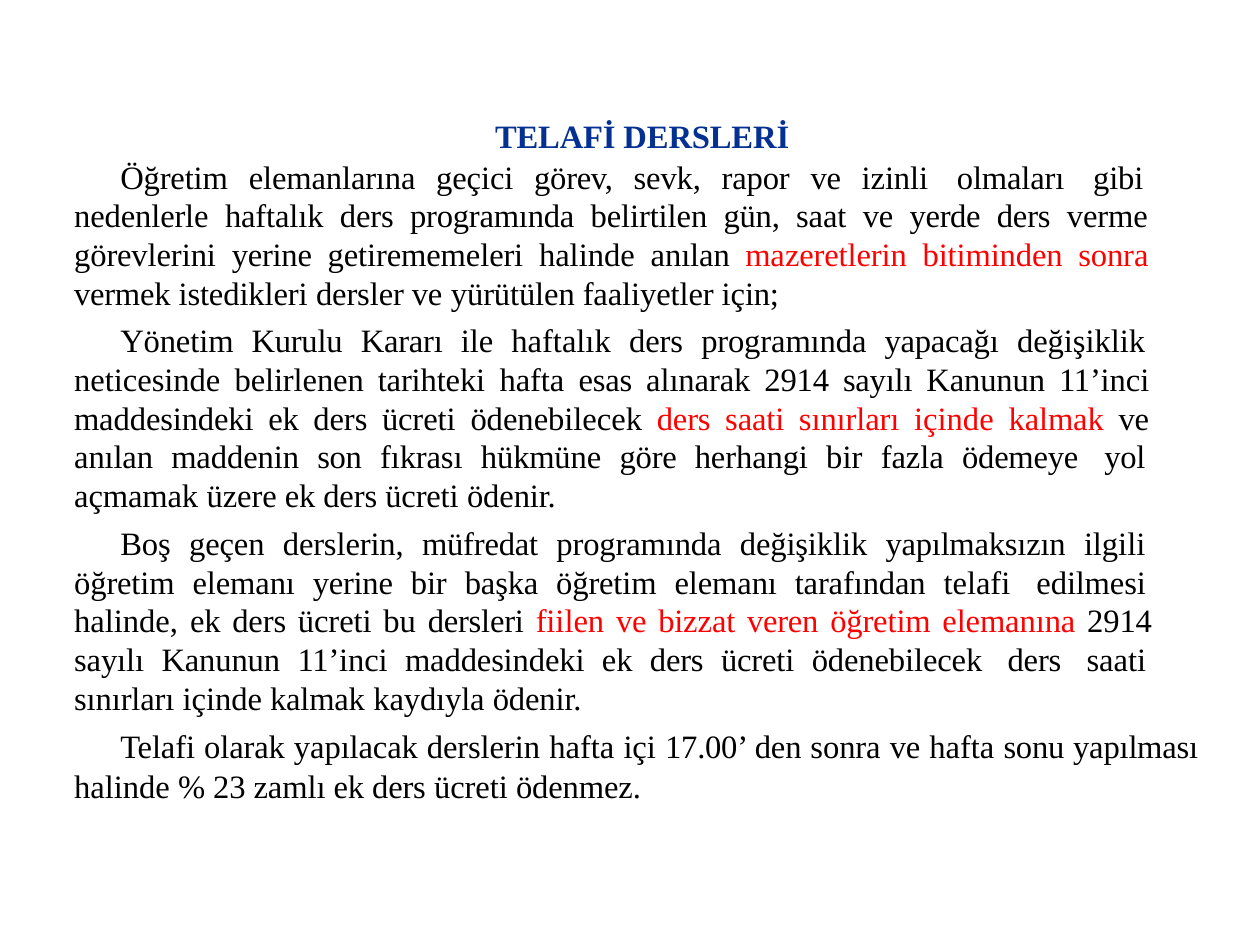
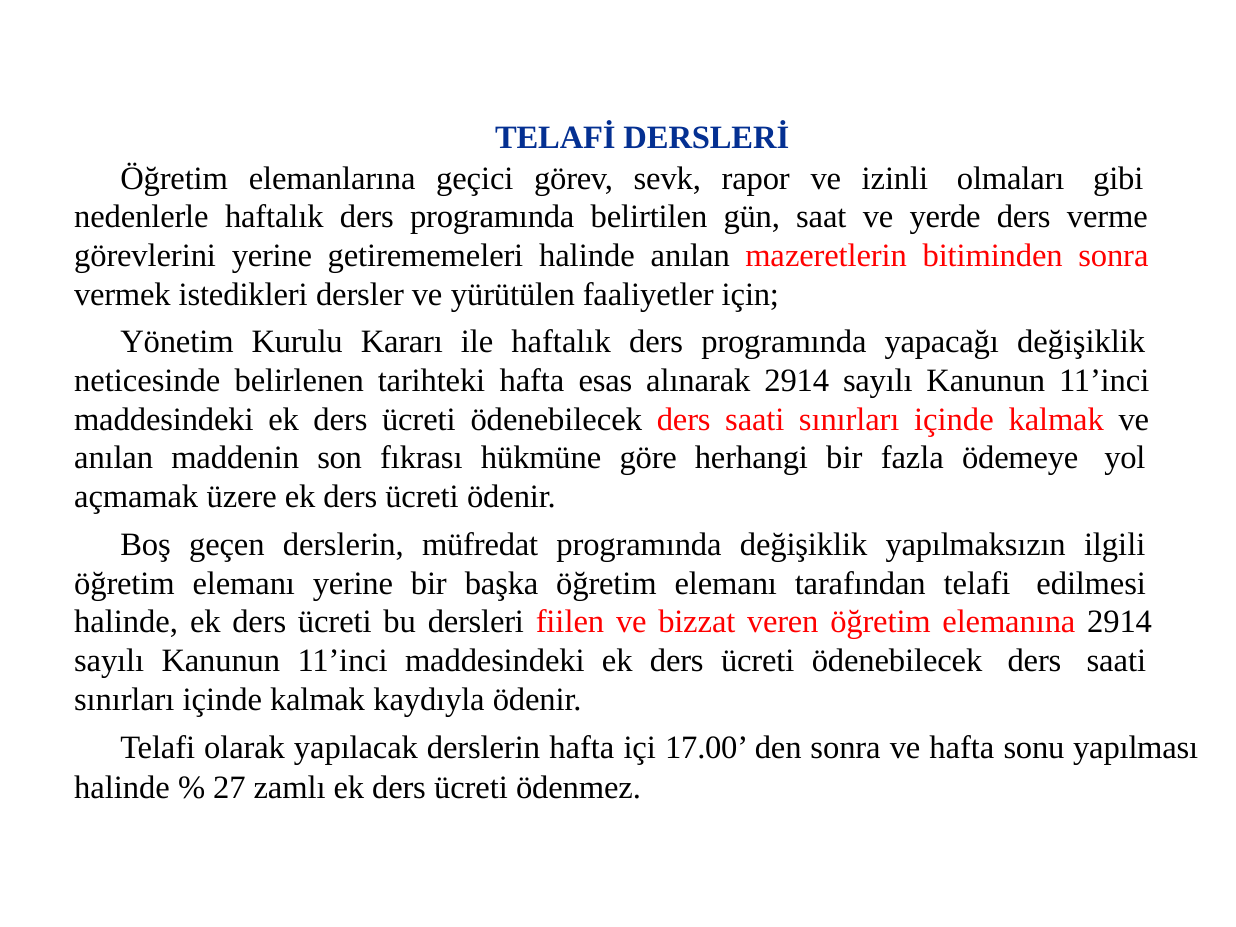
23: 23 -> 27
